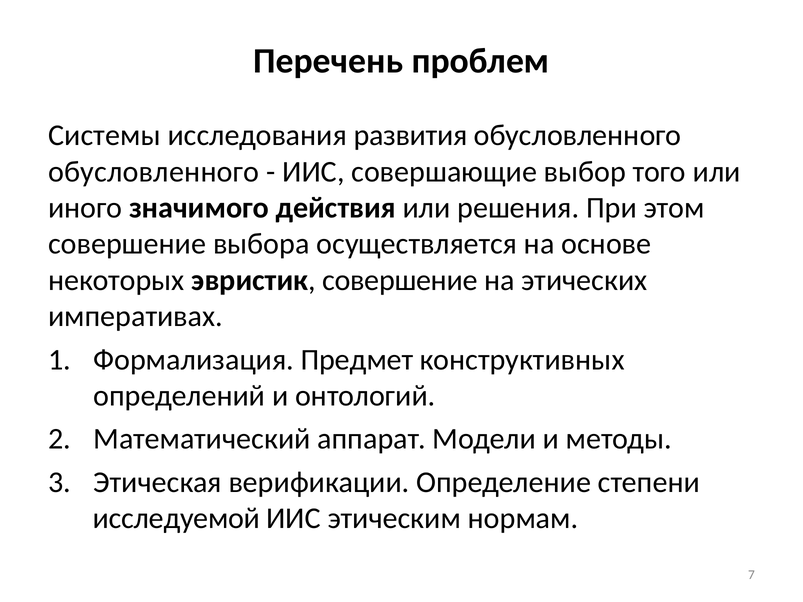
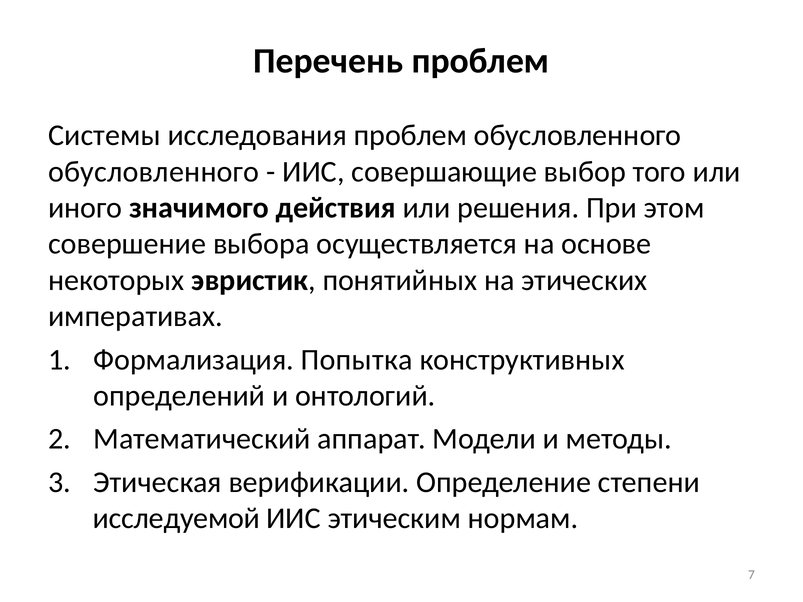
исследования развития: развития -> проблем
эвристик совершение: совершение -> понятийных
Предмет: Предмет -> Попытка
